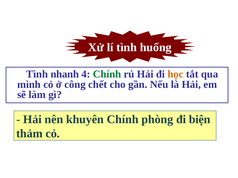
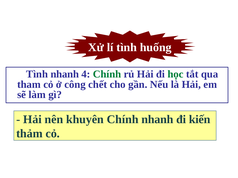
học colour: orange -> green
mình: mình -> tham
Chính phòng: phòng -> nhanh
biện: biện -> kiến
